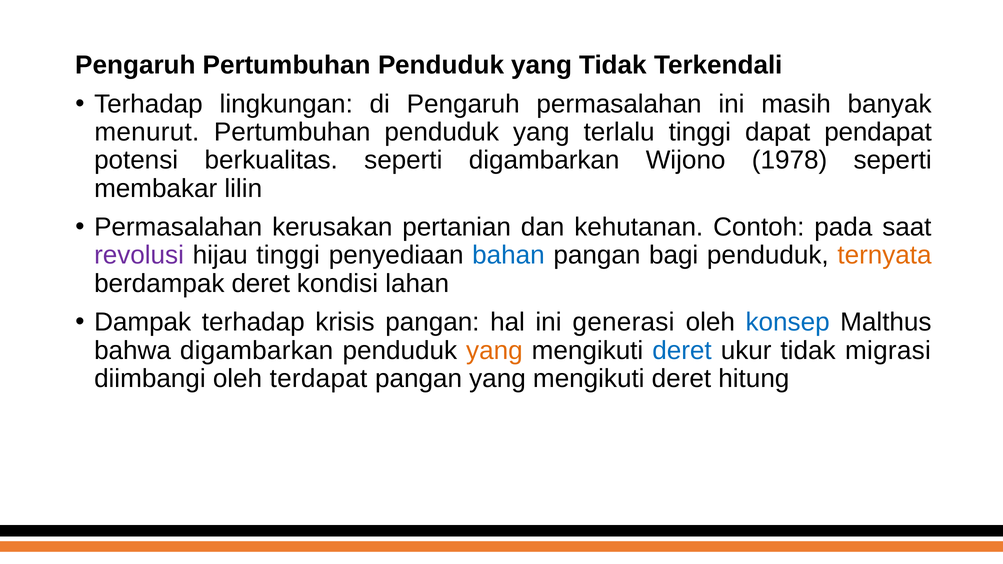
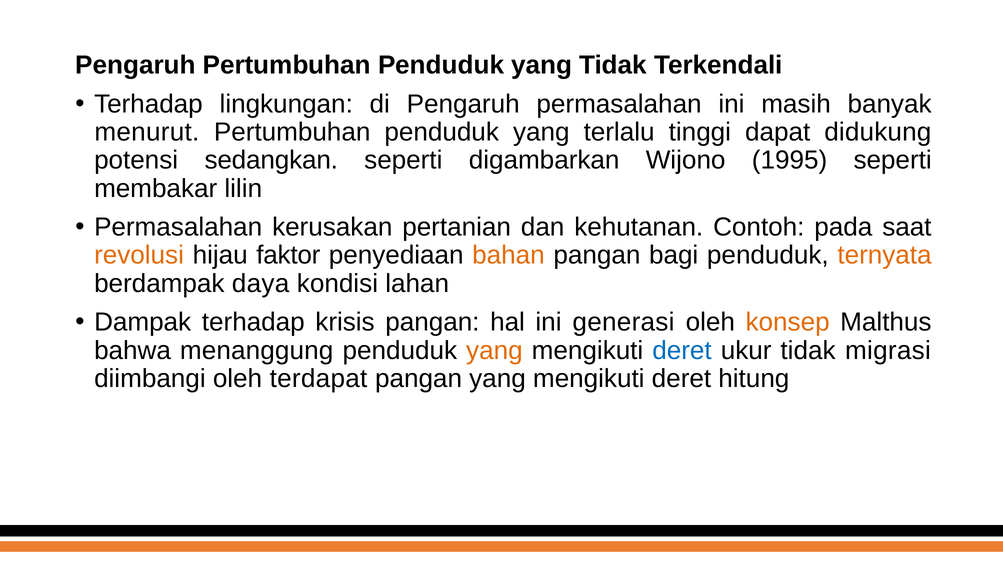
pendapat: pendapat -> didukung
berkualitas: berkualitas -> sedangkan
1978: 1978 -> 1995
revolusi colour: purple -> orange
hijau tinggi: tinggi -> faktor
bahan colour: blue -> orange
berdampak deret: deret -> daya
konsep colour: blue -> orange
bahwa digambarkan: digambarkan -> menanggung
